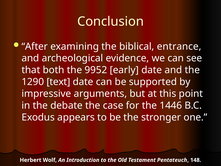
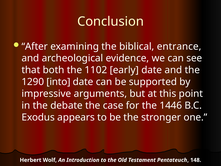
9952: 9952 -> 1102
text: text -> into
